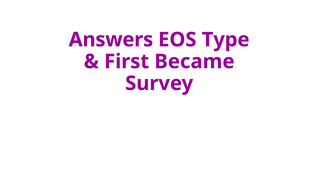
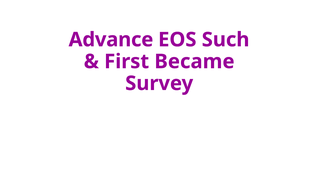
Answers: Answers -> Advance
Type: Type -> Such
